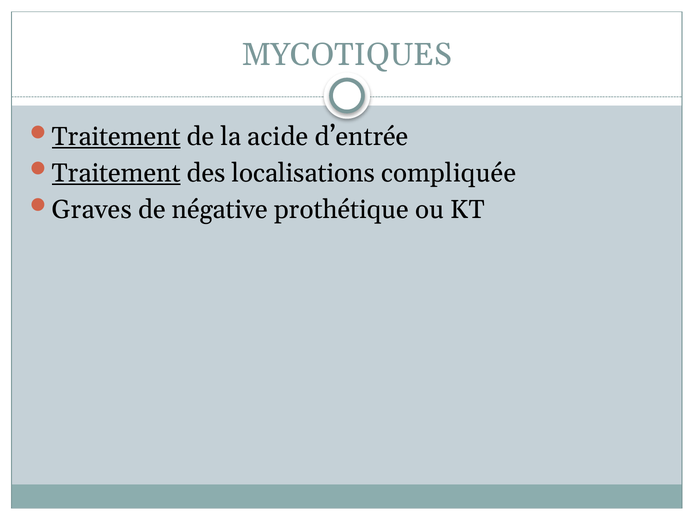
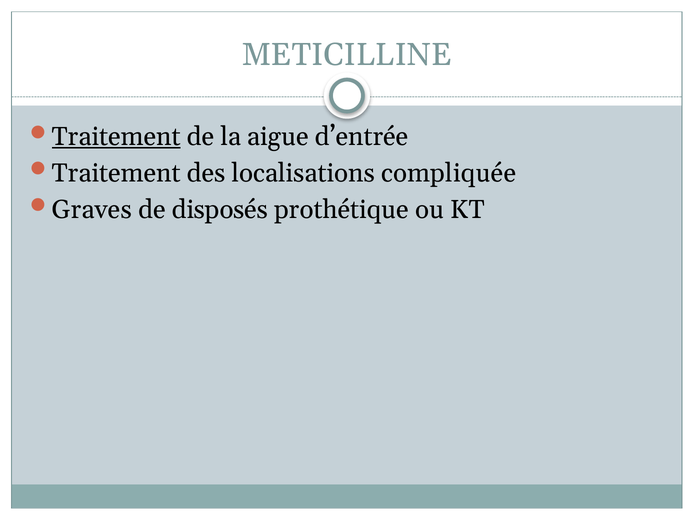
MYCOTIQUES: MYCOTIQUES -> METICILLINE
acide: acide -> aigue
Traitement at (116, 173) underline: present -> none
négative: négative -> disposés
